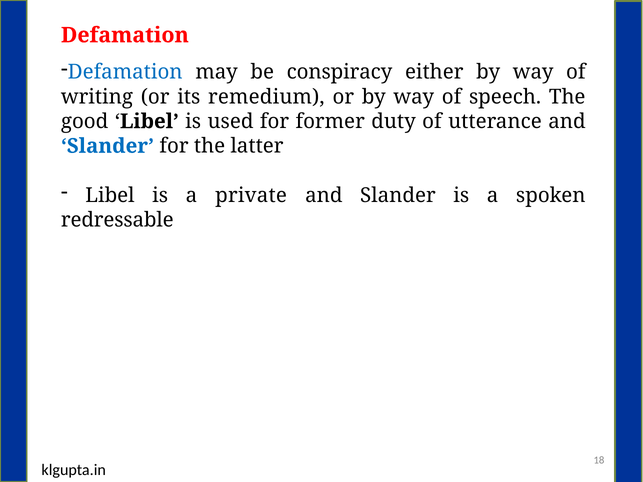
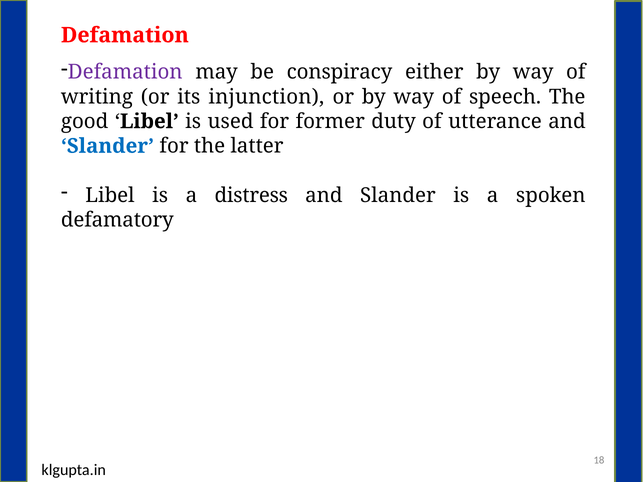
Defamation at (125, 72) colour: blue -> purple
remedium: remedium -> injunction
private: private -> distress
redressable: redressable -> defamatory
